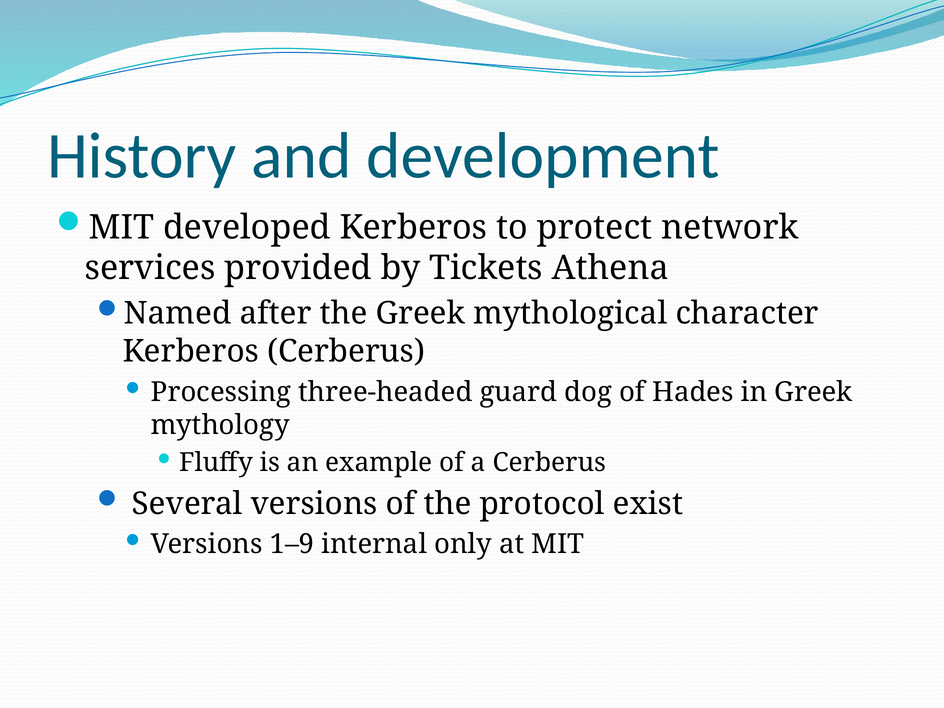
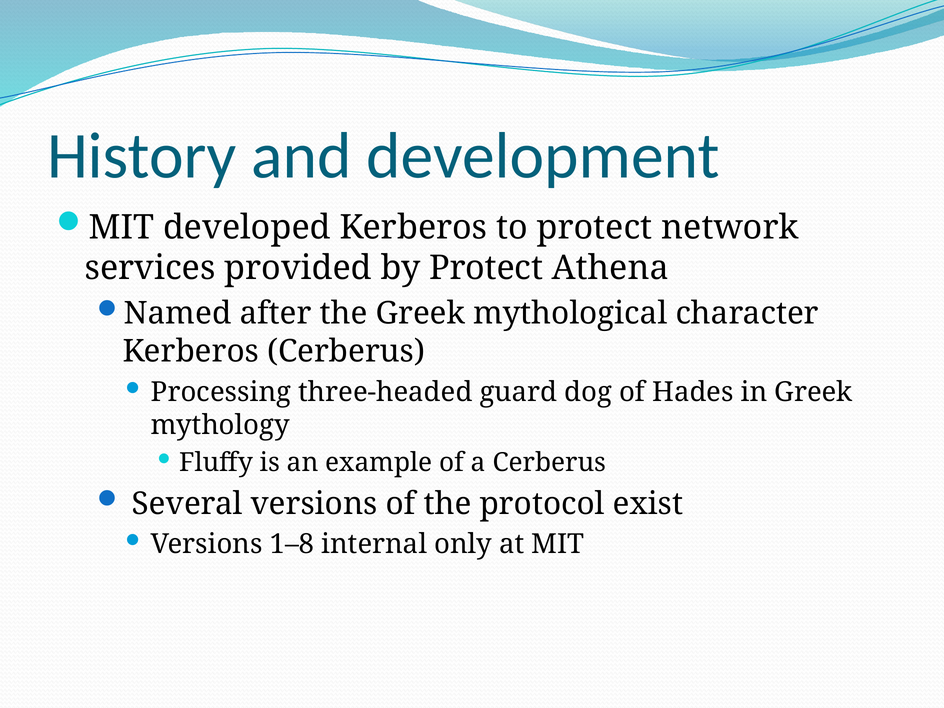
by Tickets: Tickets -> Protect
1–9: 1–9 -> 1–8
